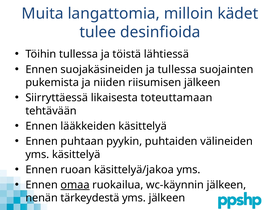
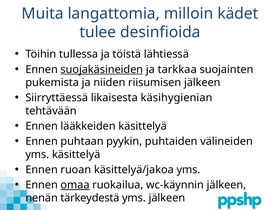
suojakäsineiden underline: none -> present
ja tullessa: tullessa -> tarkkaa
toteuttamaan: toteuttamaan -> käsihygienian
